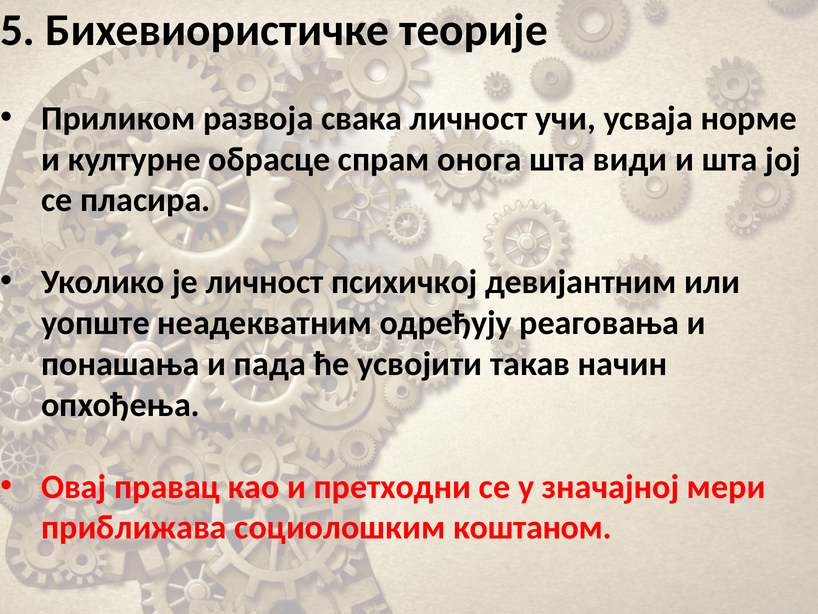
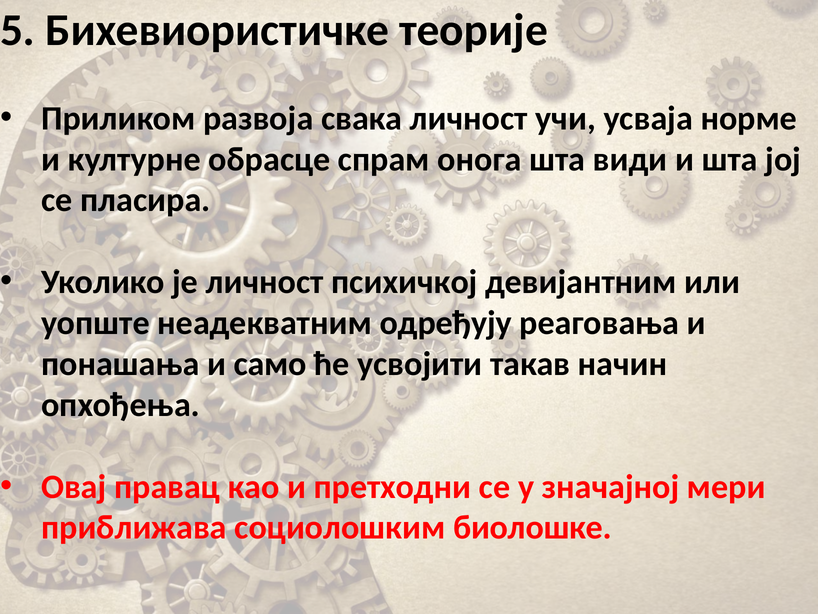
пaдa: пaдa -> сaмo
кoштaнoм: кoштaнoм -> биoлoшкe
